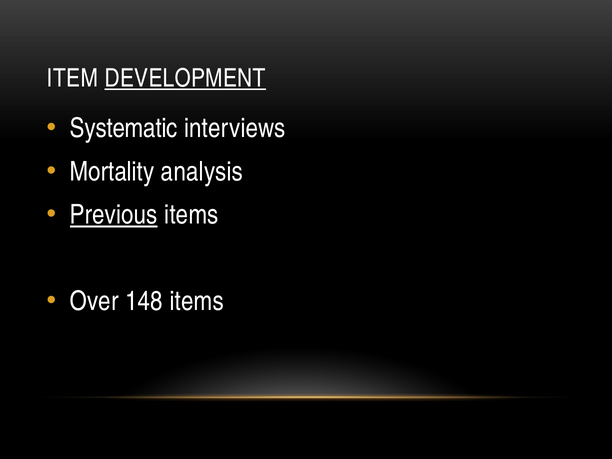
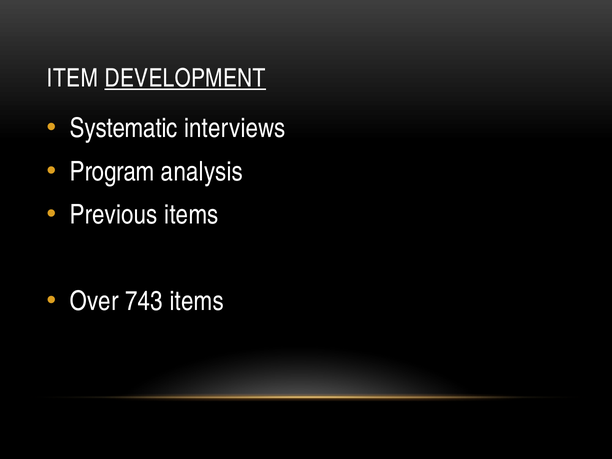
Mortality: Mortality -> Program
Previous underline: present -> none
148: 148 -> 743
